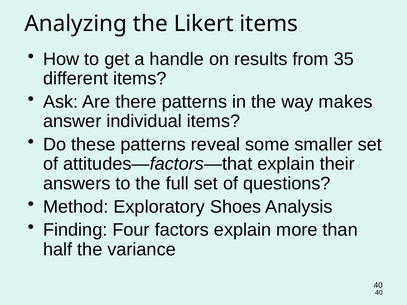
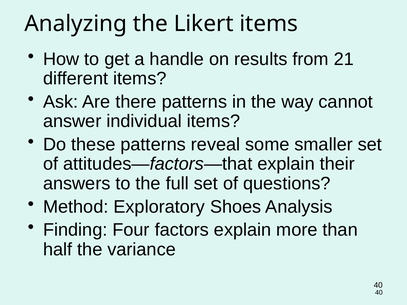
35: 35 -> 21
makes: makes -> cannot
